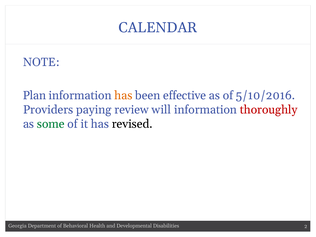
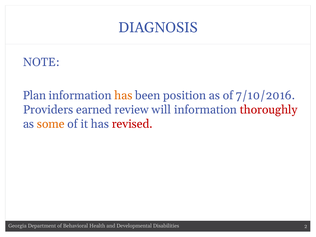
CALENDAR: CALENDAR -> DIAGNOSIS
effective: effective -> position
5/10/2016: 5/10/2016 -> 7/10/2016
paying: paying -> earned
some colour: green -> orange
revised colour: black -> red
